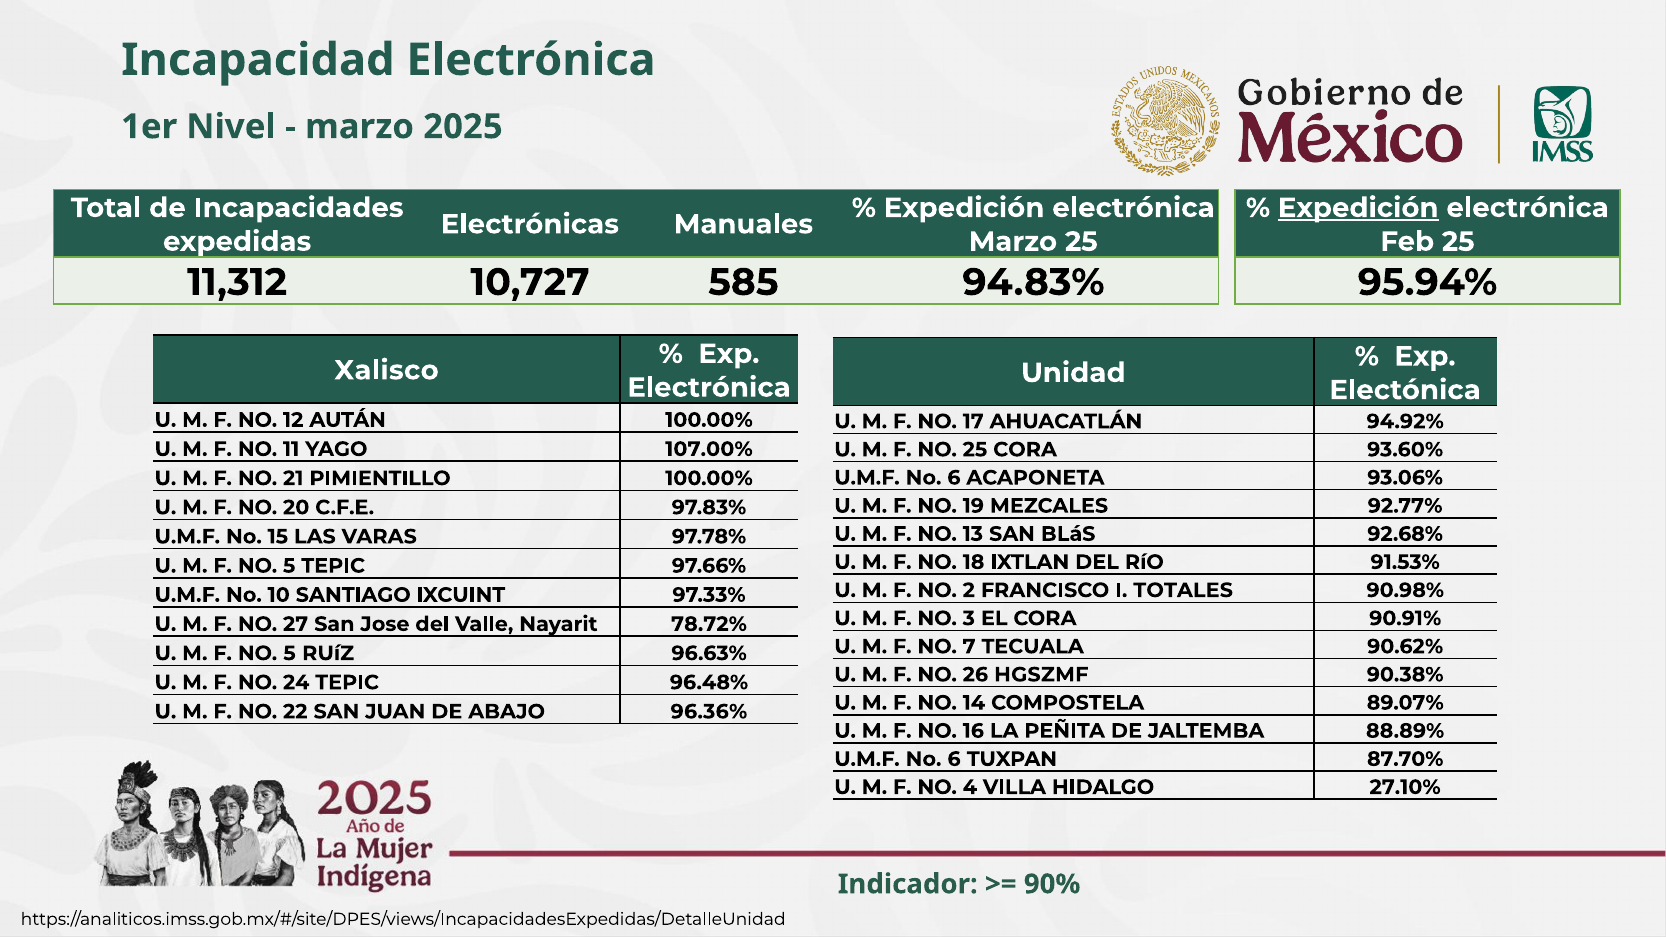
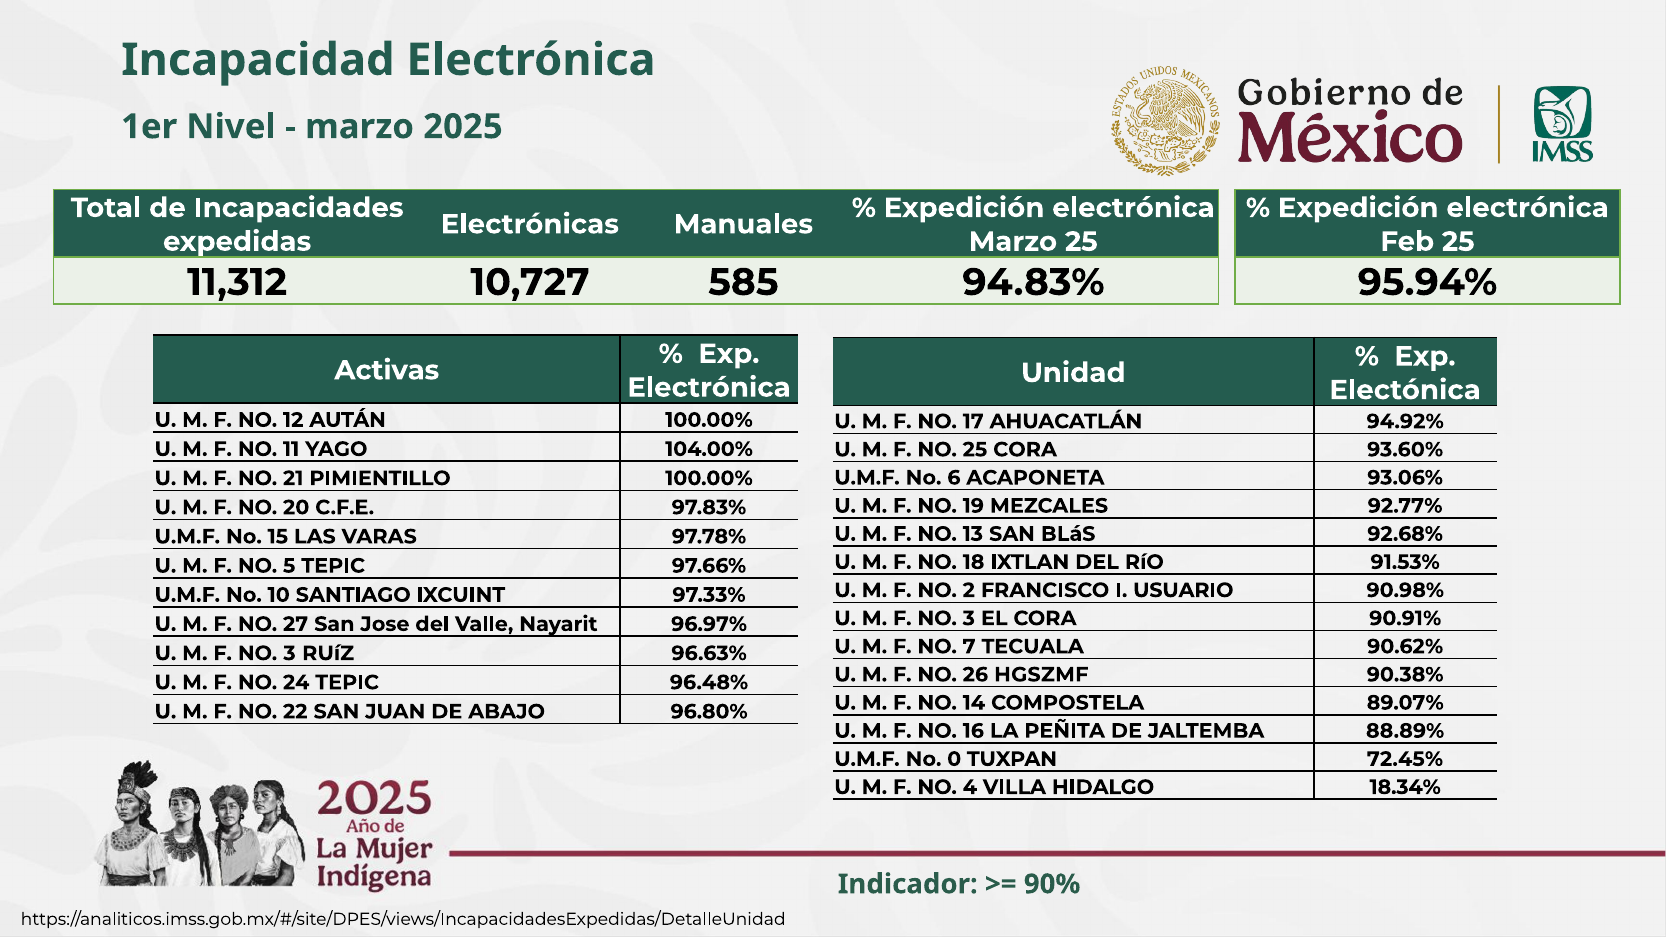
Expedición at (1358, 208) underline: present -> none
Xalisco: Xalisco -> Activas
107.00%: 107.00% -> 104.00%
TOTALES: TOTALES -> USUARIO
78.72%: 78.72% -> 96.97%
5 at (290, 653): 5 -> 3
96.36%: 96.36% -> 96.80%
6 at (954, 759): 6 -> 0
87.70%: 87.70% -> 72.45%
27.10%: 27.10% -> 18.34%
